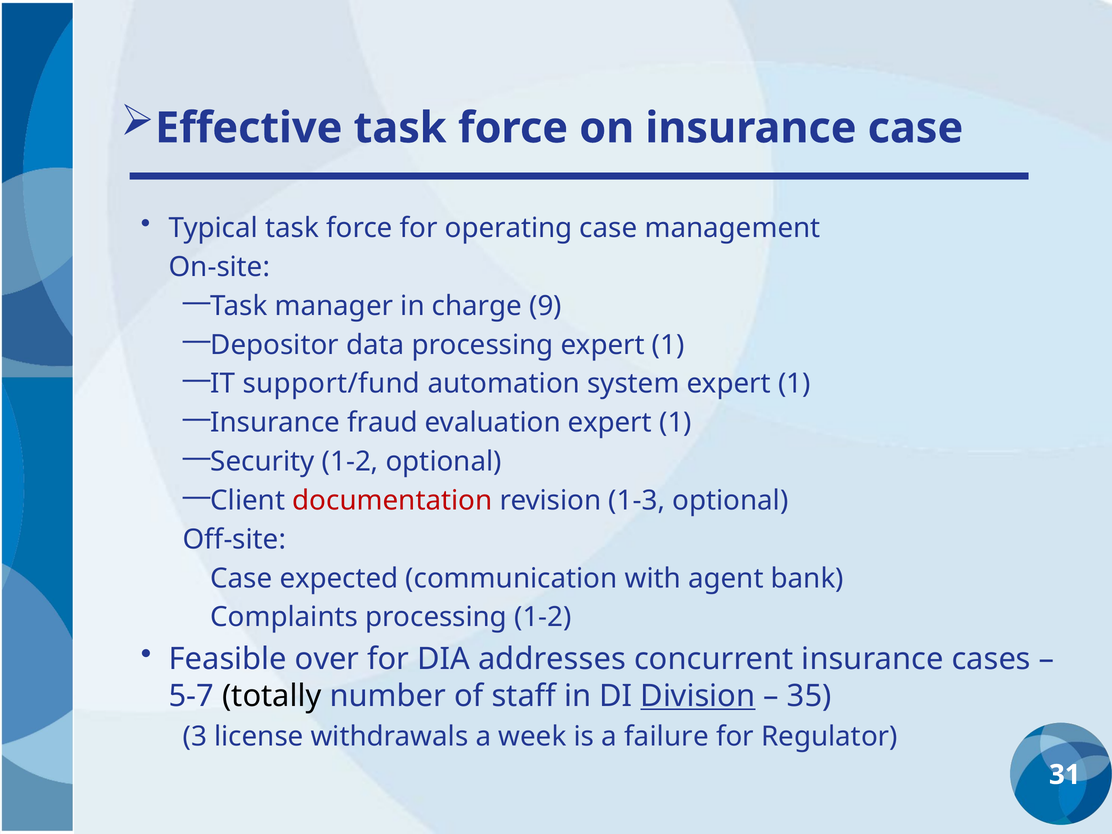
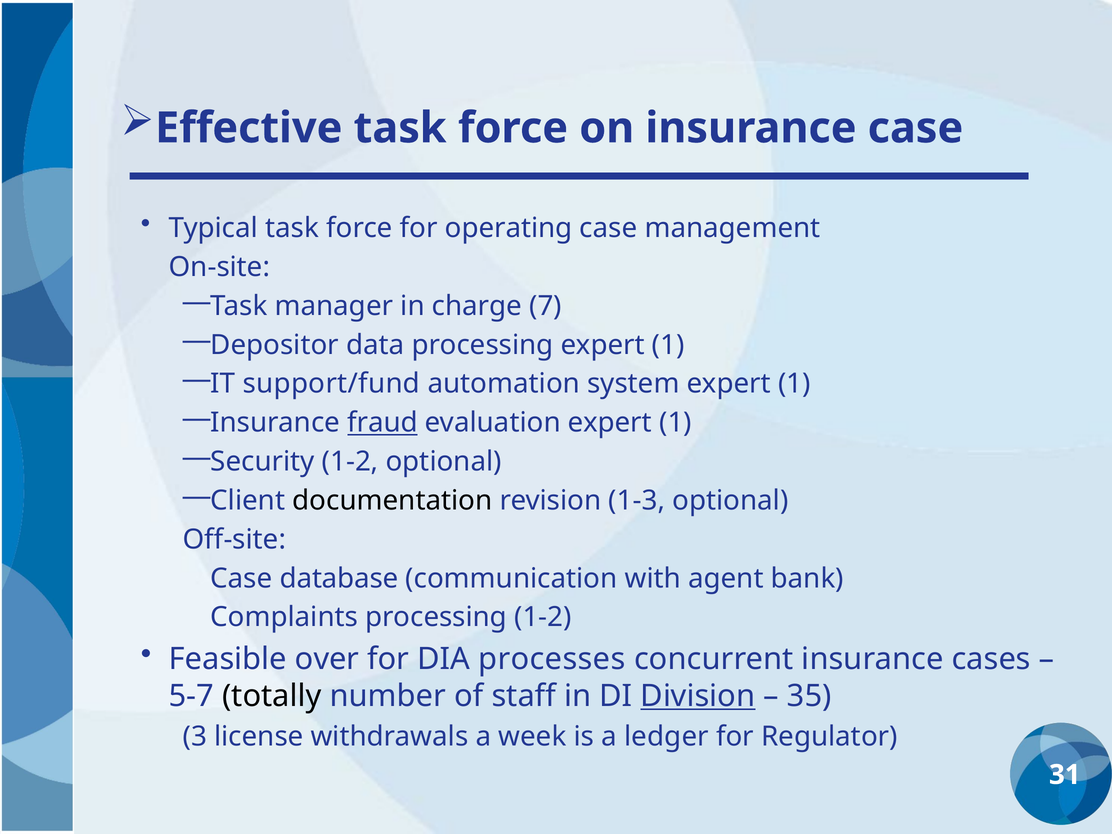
9: 9 -> 7
fraud underline: none -> present
documentation colour: red -> black
expected: expected -> database
addresses: addresses -> processes
failure: failure -> ledger
